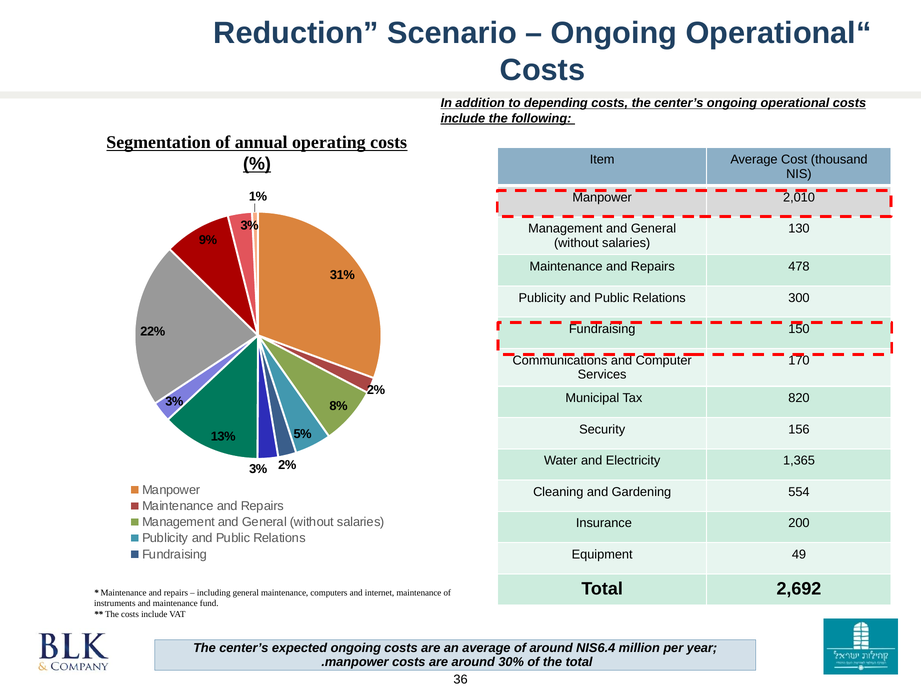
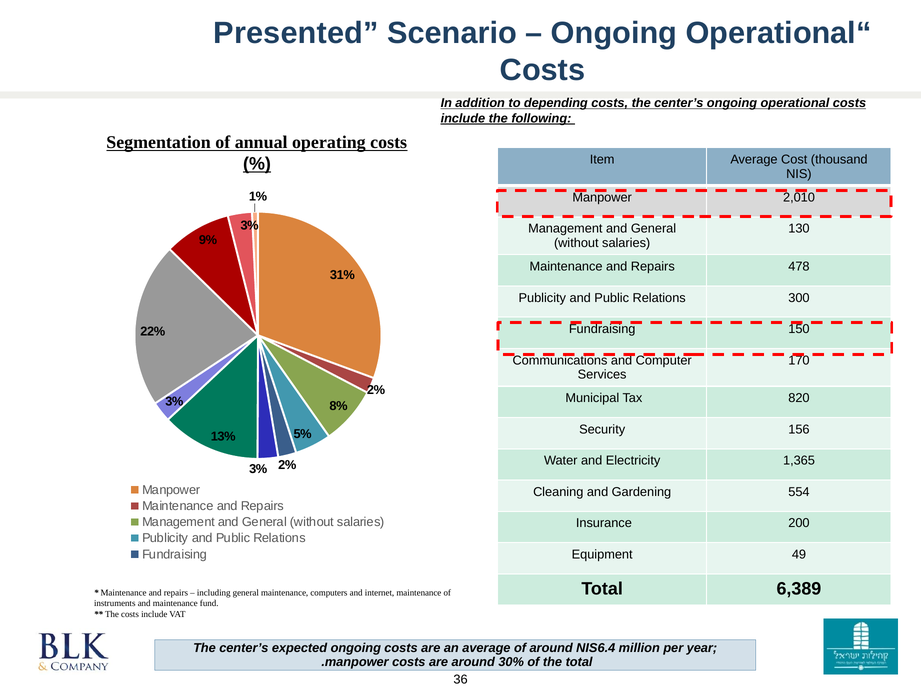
Reduction: Reduction -> Presented
2,692: 2,692 -> 6,389
